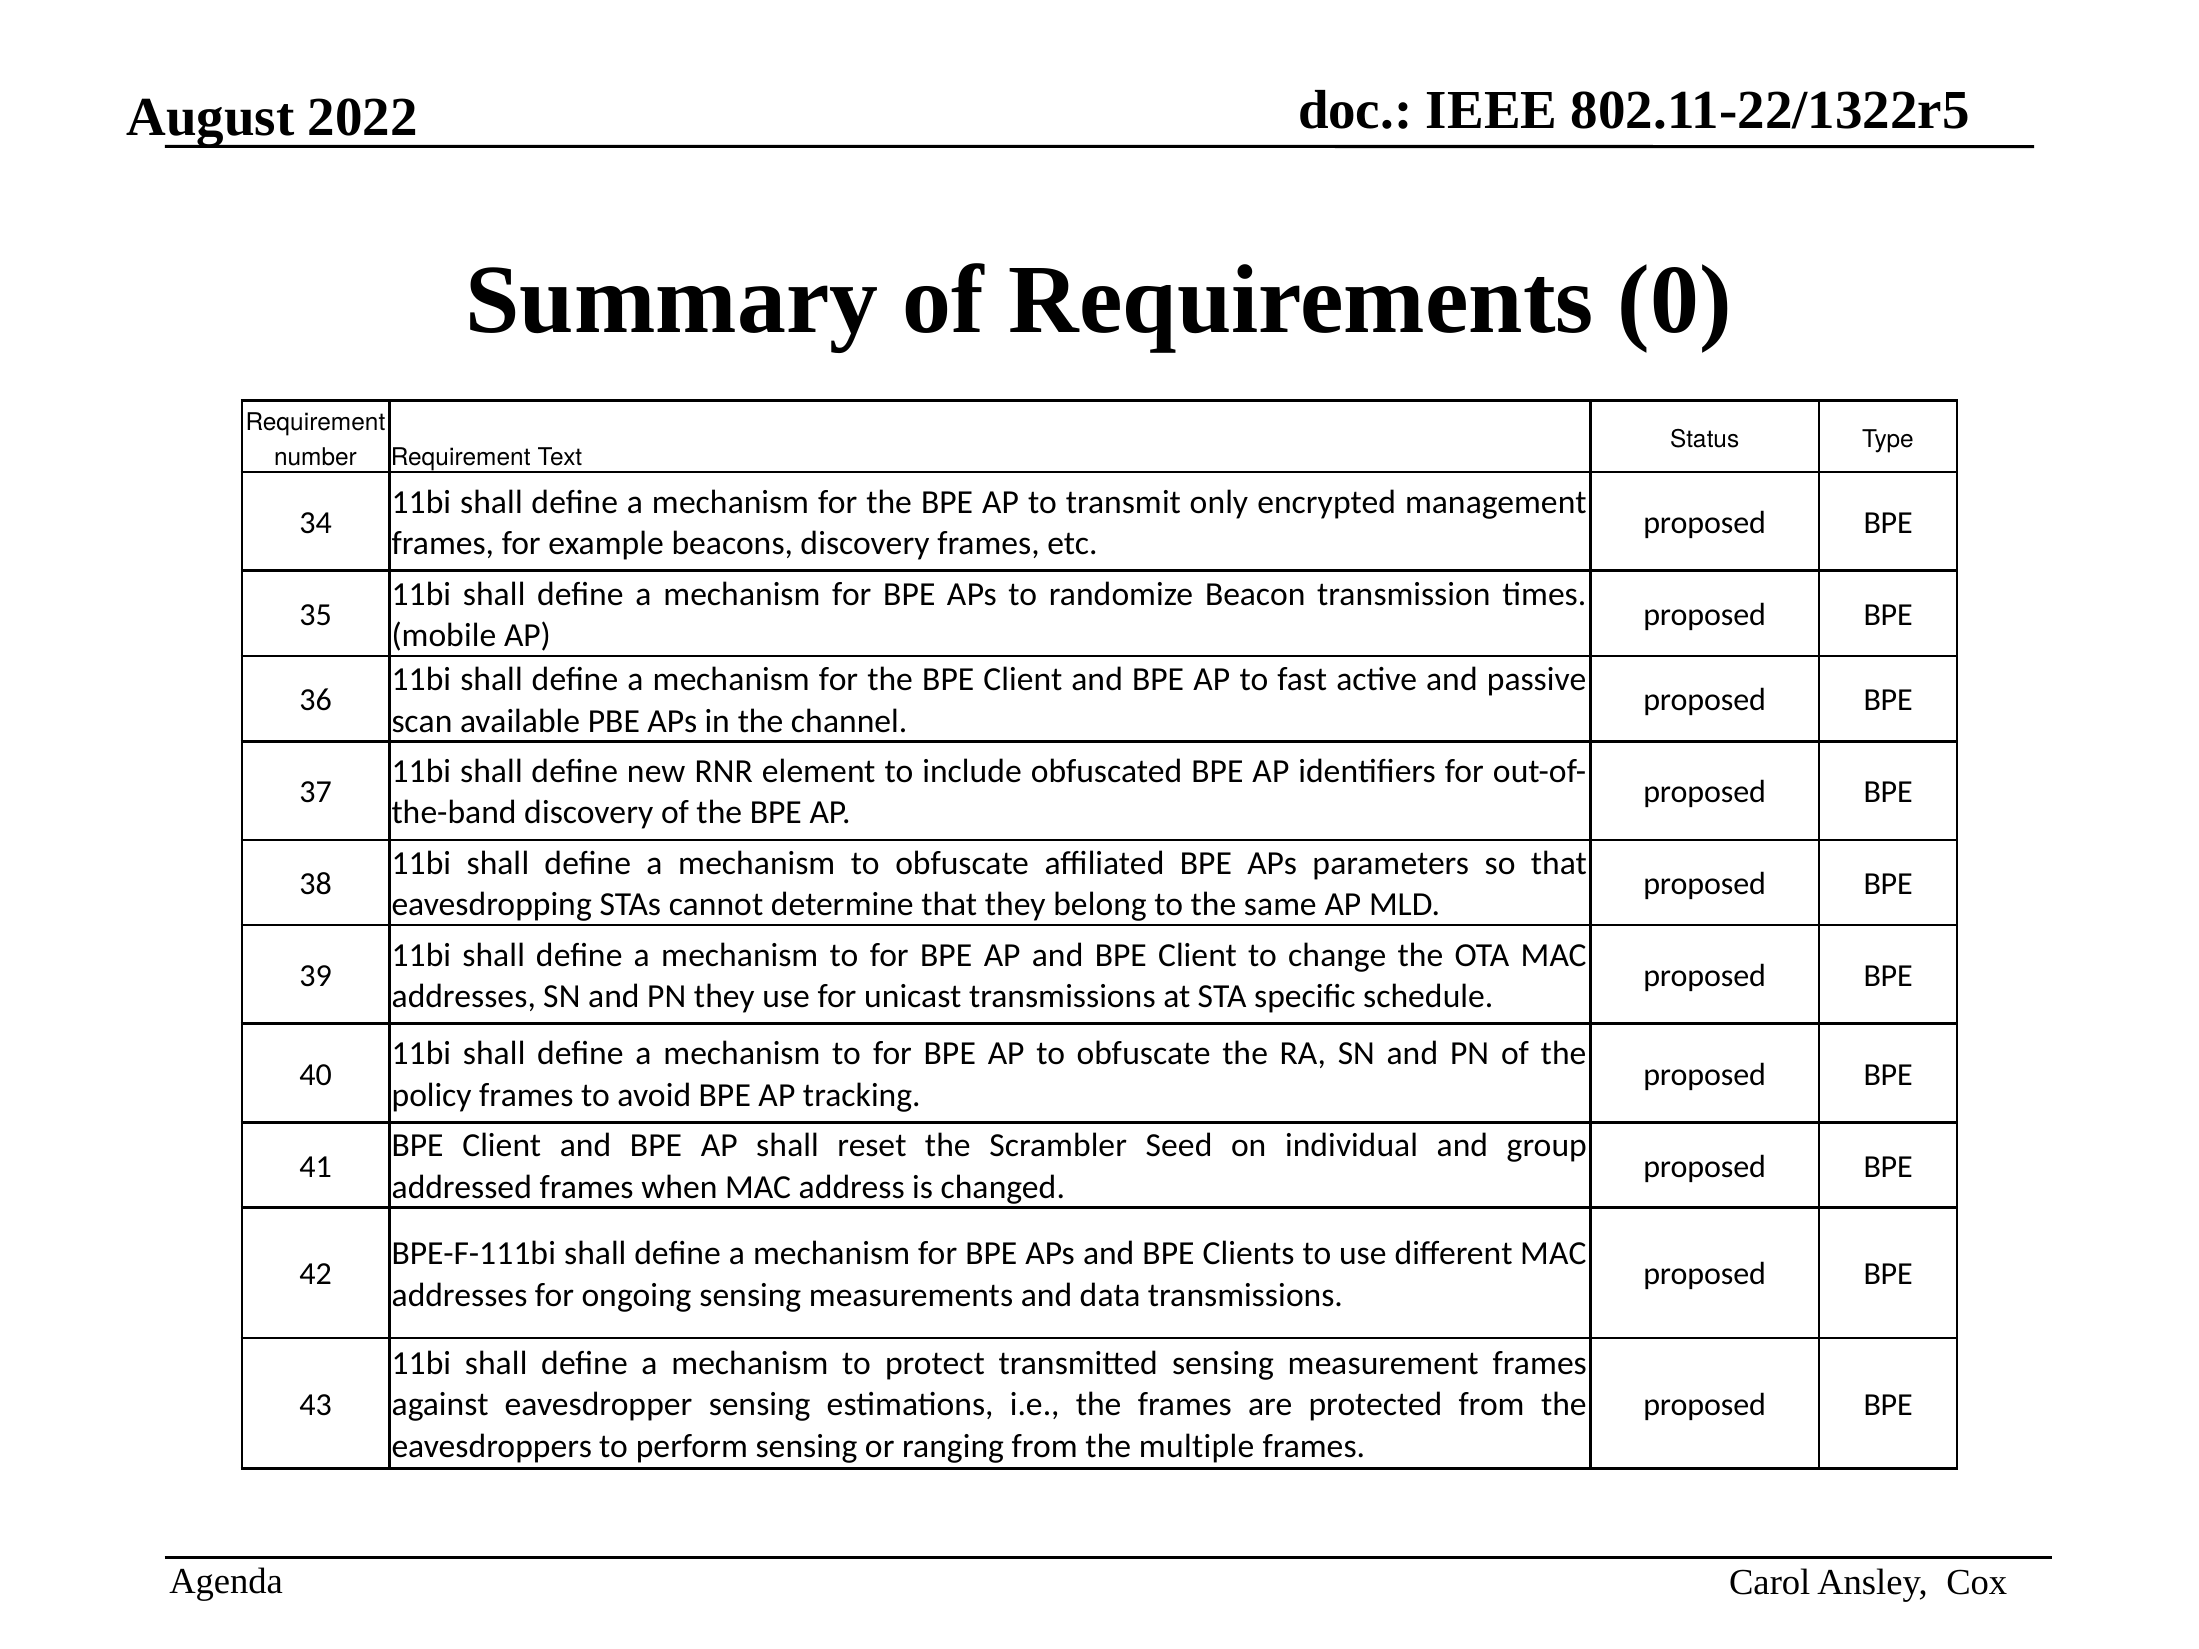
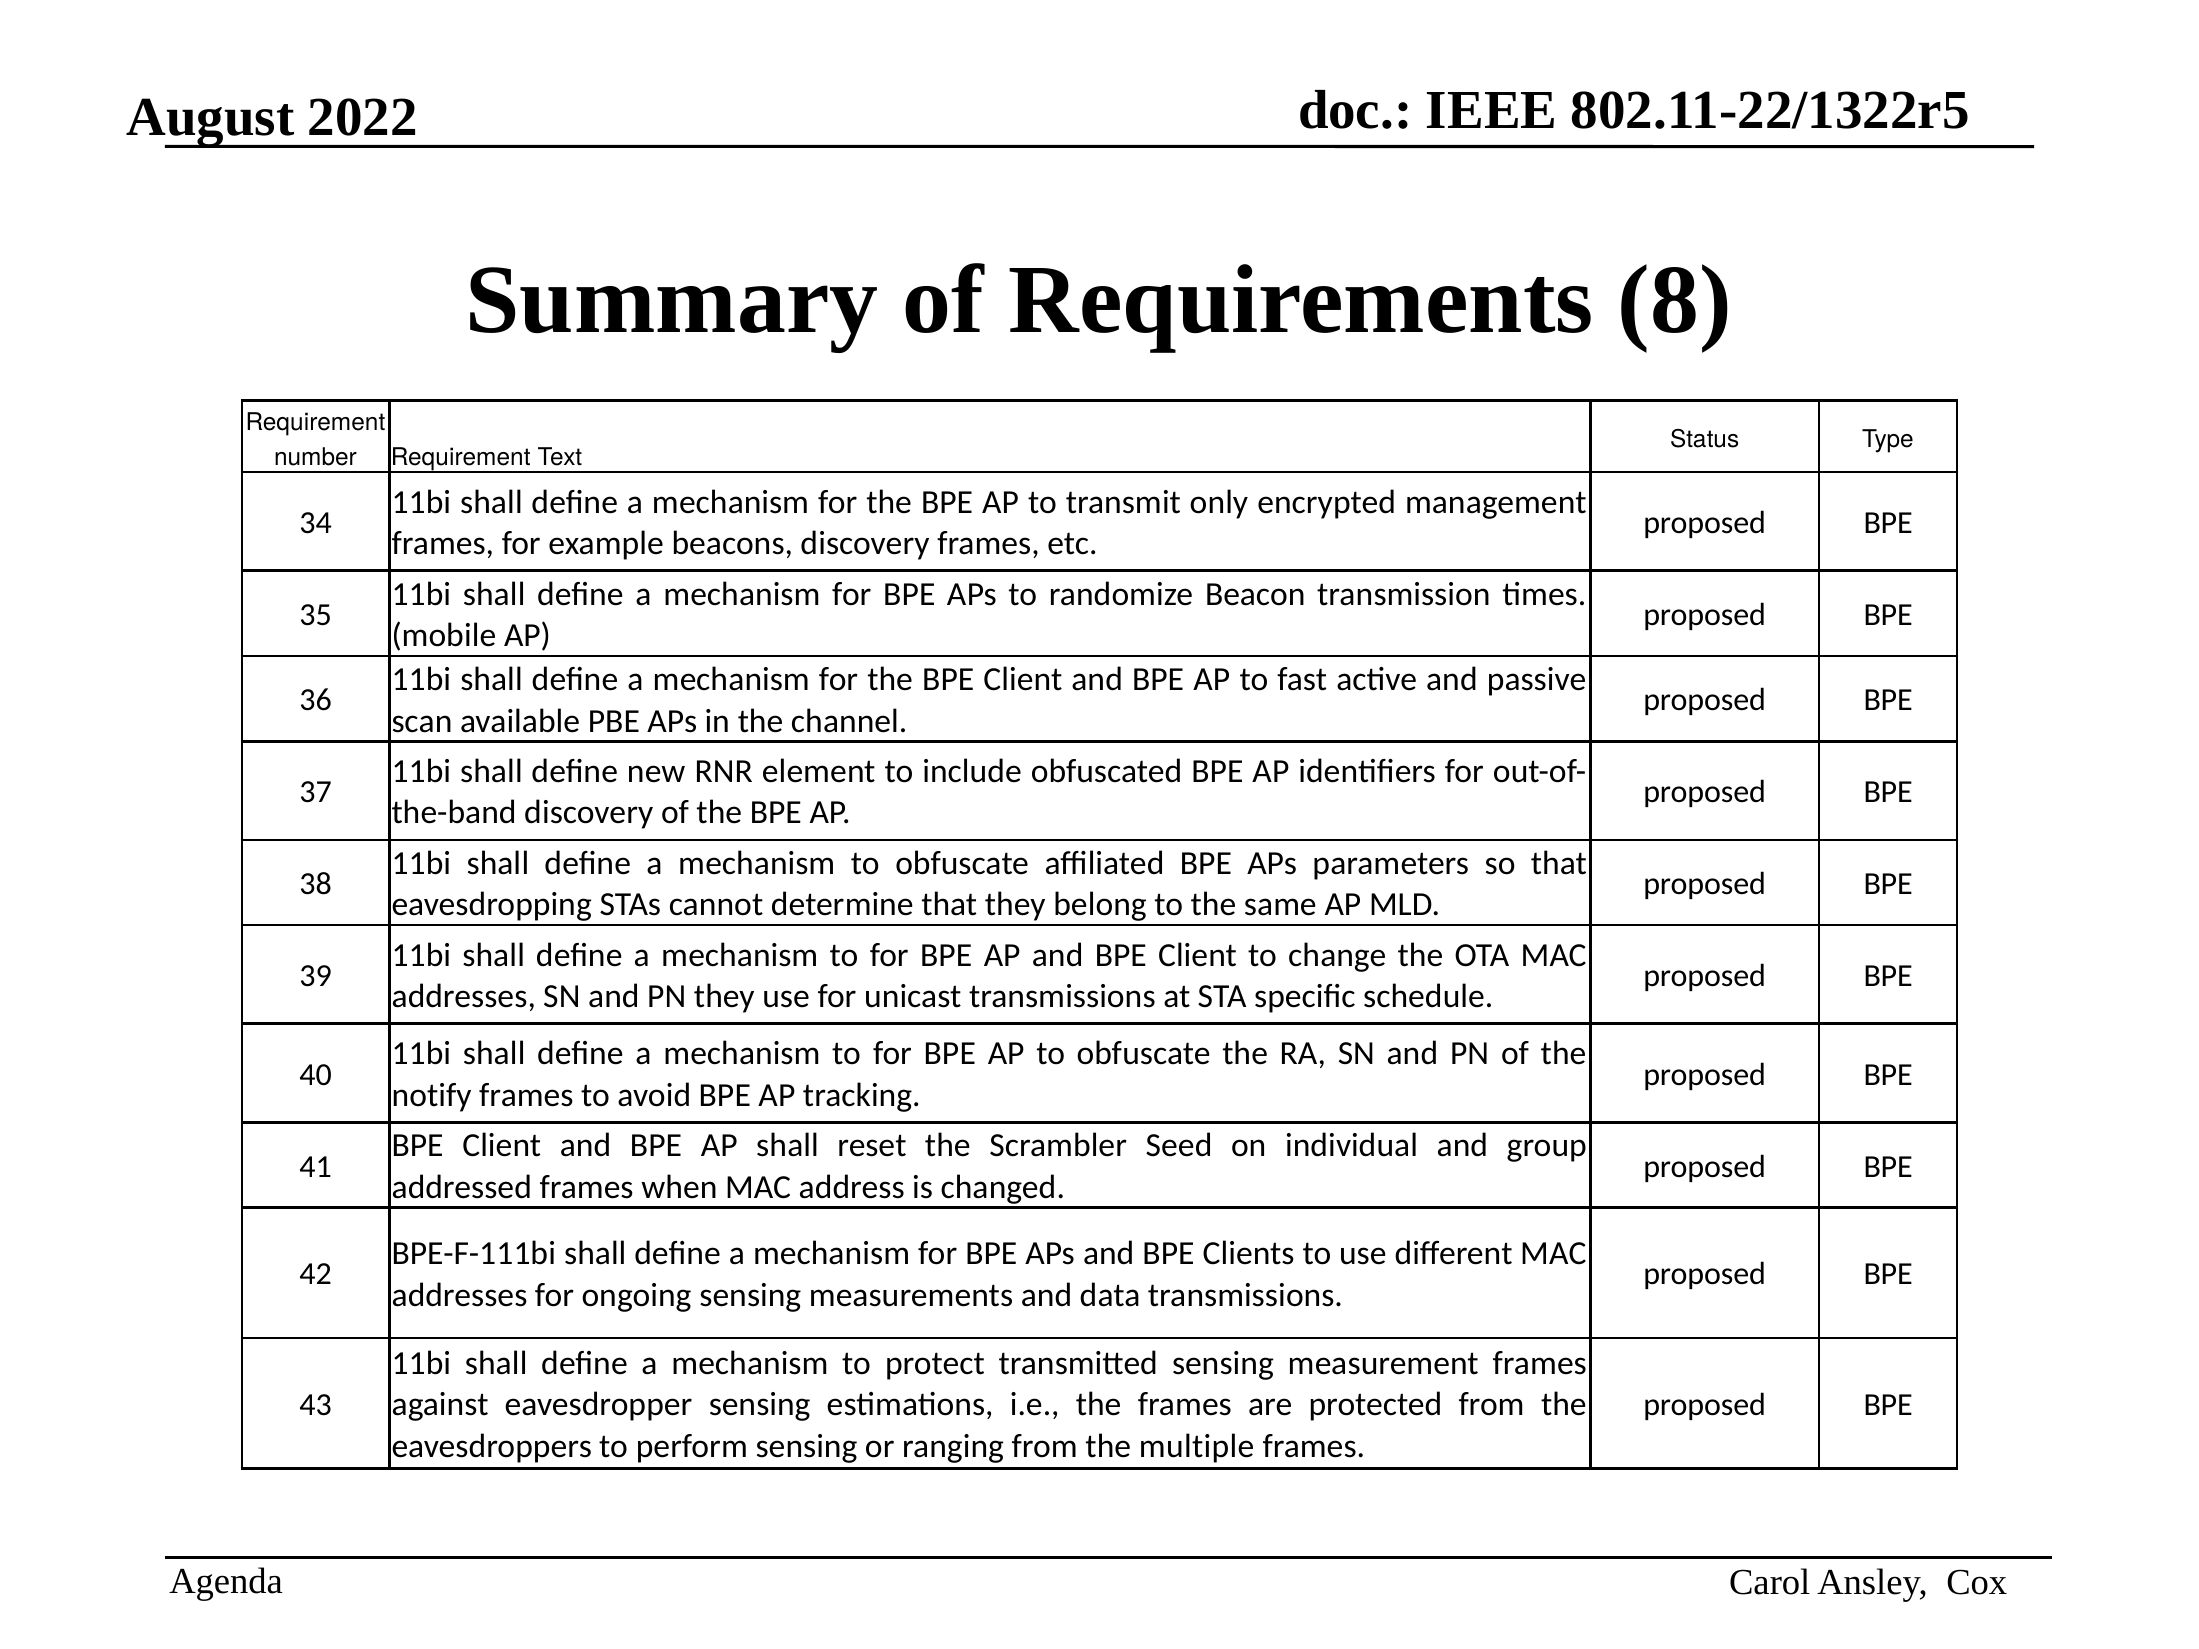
0: 0 -> 8
policy: policy -> notify
